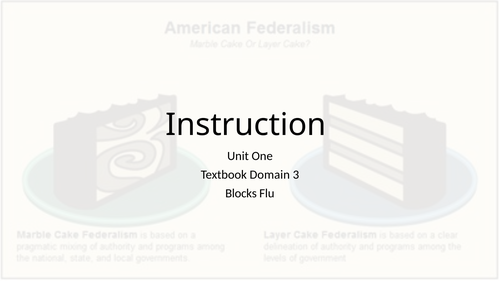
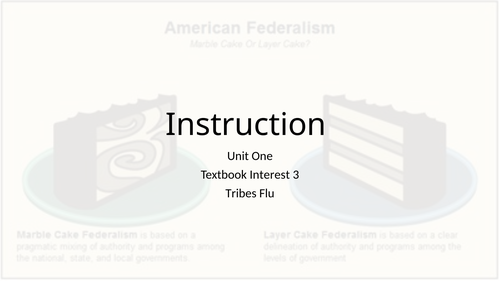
Domain: Domain -> Interest
Blocks: Blocks -> Tribes
